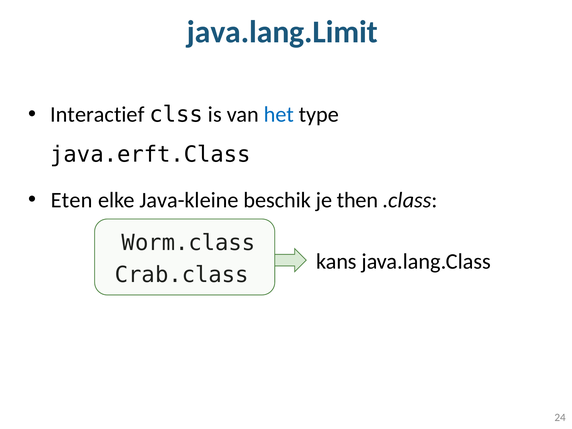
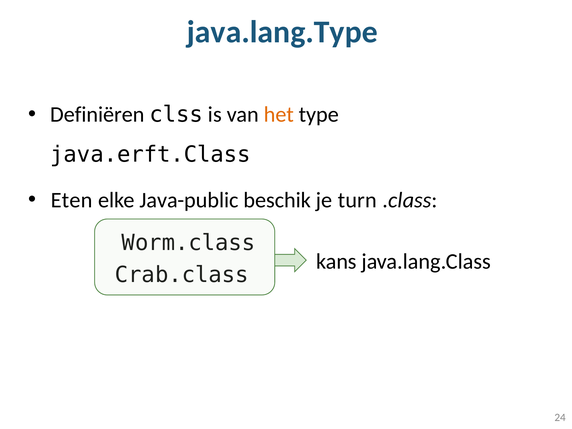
java.lang.Limit: java.lang.Limit -> java.lang.Type
Interactief: Interactief -> Definiëren
het colour: blue -> orange
Java-kleine: Java-kleine -> Java-public
then: then -> turn
